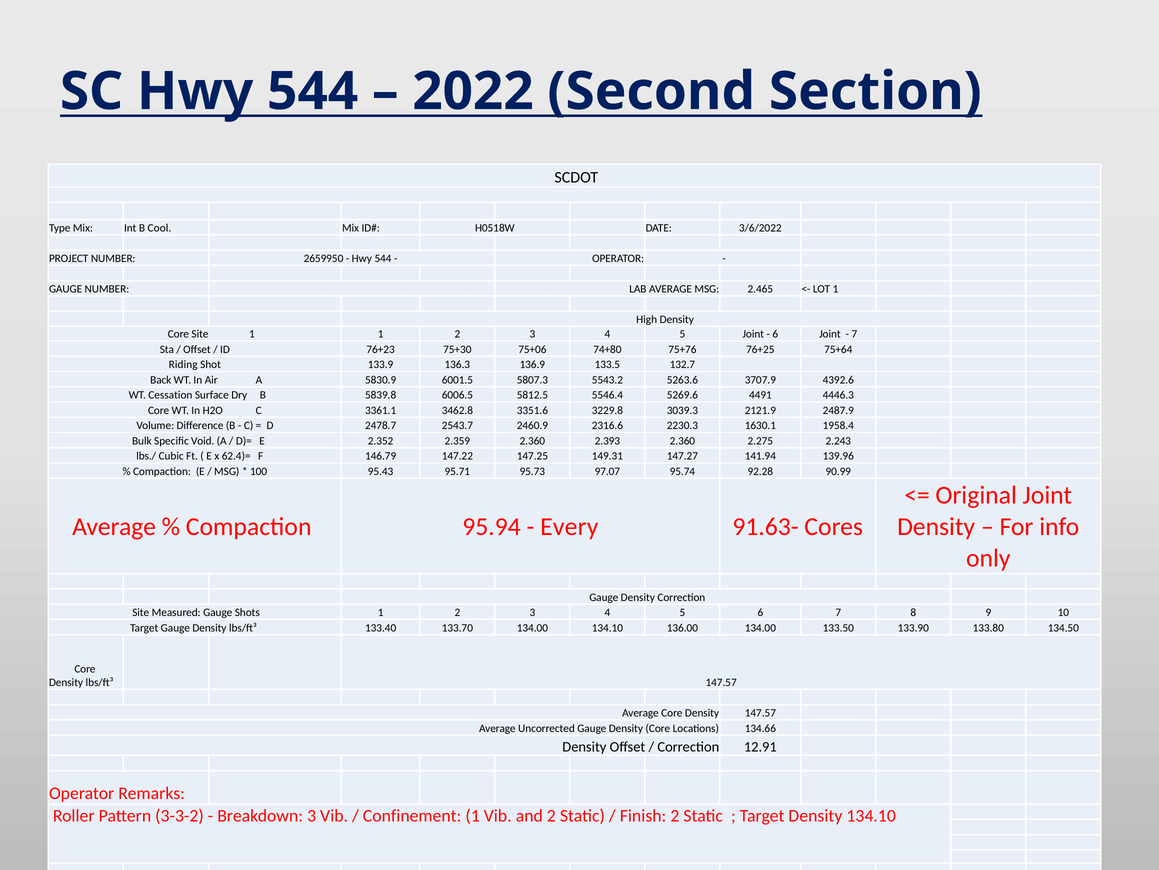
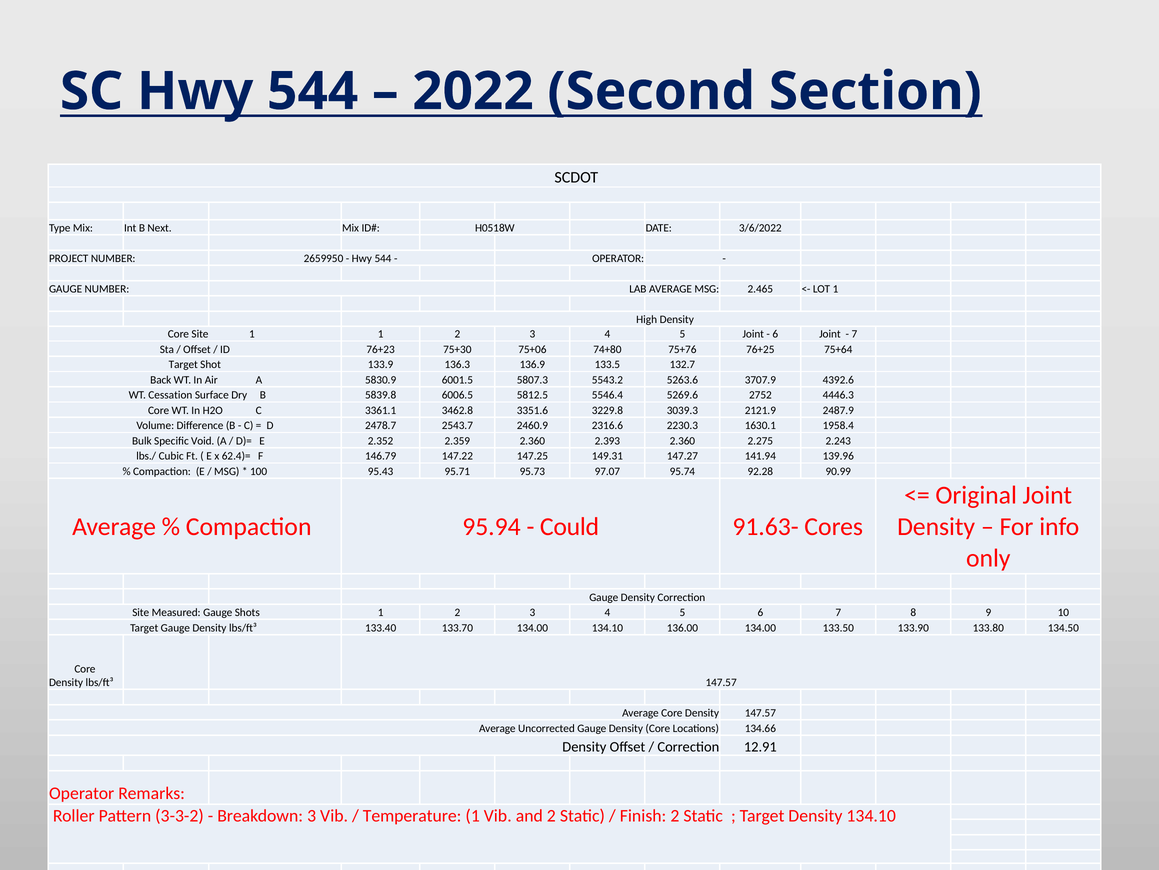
Cool: Cool -> Next
Riding at (183, 364): Riding -> Target
4491: 4491 -> 2752
Every: Every -> Could
Confinement: Confinement -> Temperature
